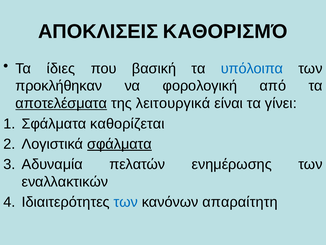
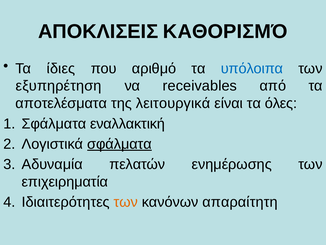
βασική: βασική -> αριθμό
προκλήθηκαν: προκλήθηκαν -> εξυπηρέτηση
φορολογική: φορολογική -> receivables
αποτελέσματα underline: present -> none
γίνει: γίνει -> όλες
καθορίζεται: καθορίζεται -> εναλλακτική
εναλλακτικών: εναλλακτικών -> επιχειρηματία
των at (126, 202) colour: blue -> orange
